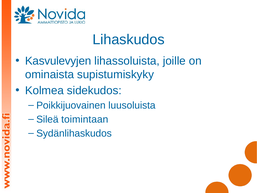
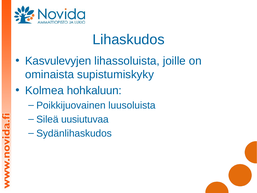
sidekudos: sidekudos -> hohkaluun
toimintaan: toimintaan -> uusiutuvaa
